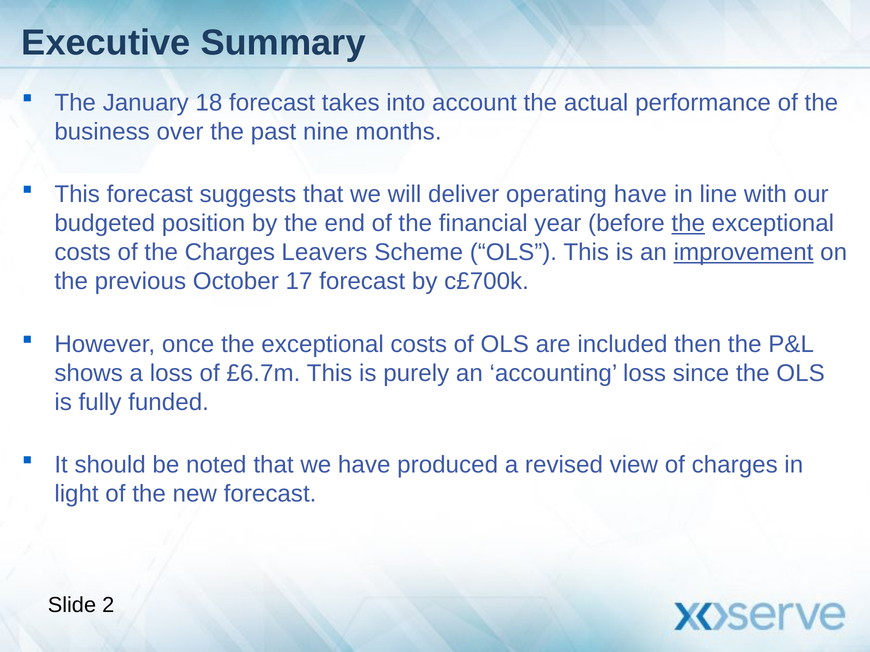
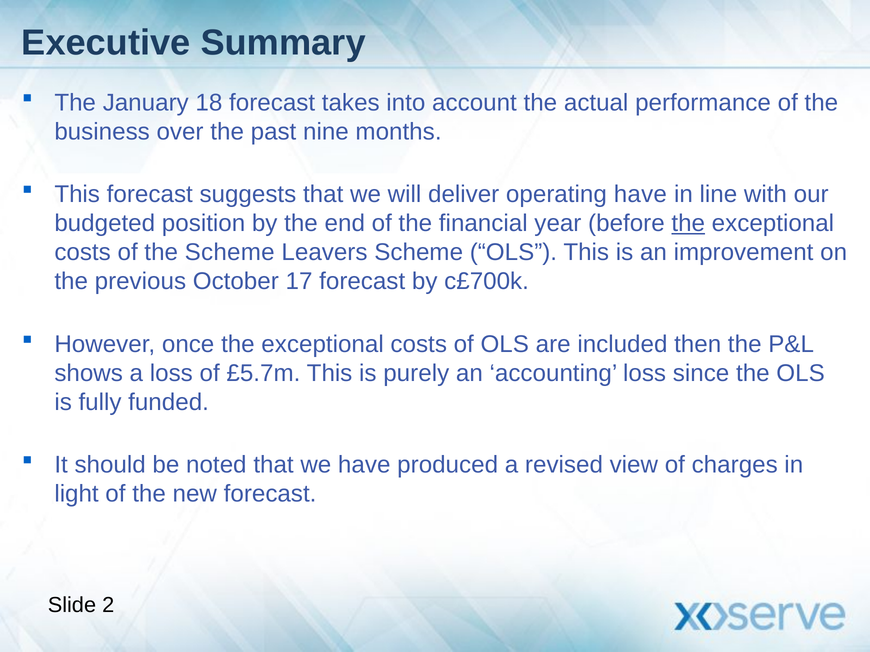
the Charges: Charges -> Scheme
improvement underline: present -> none
£6.7m: £6.7m -> £5.7m
